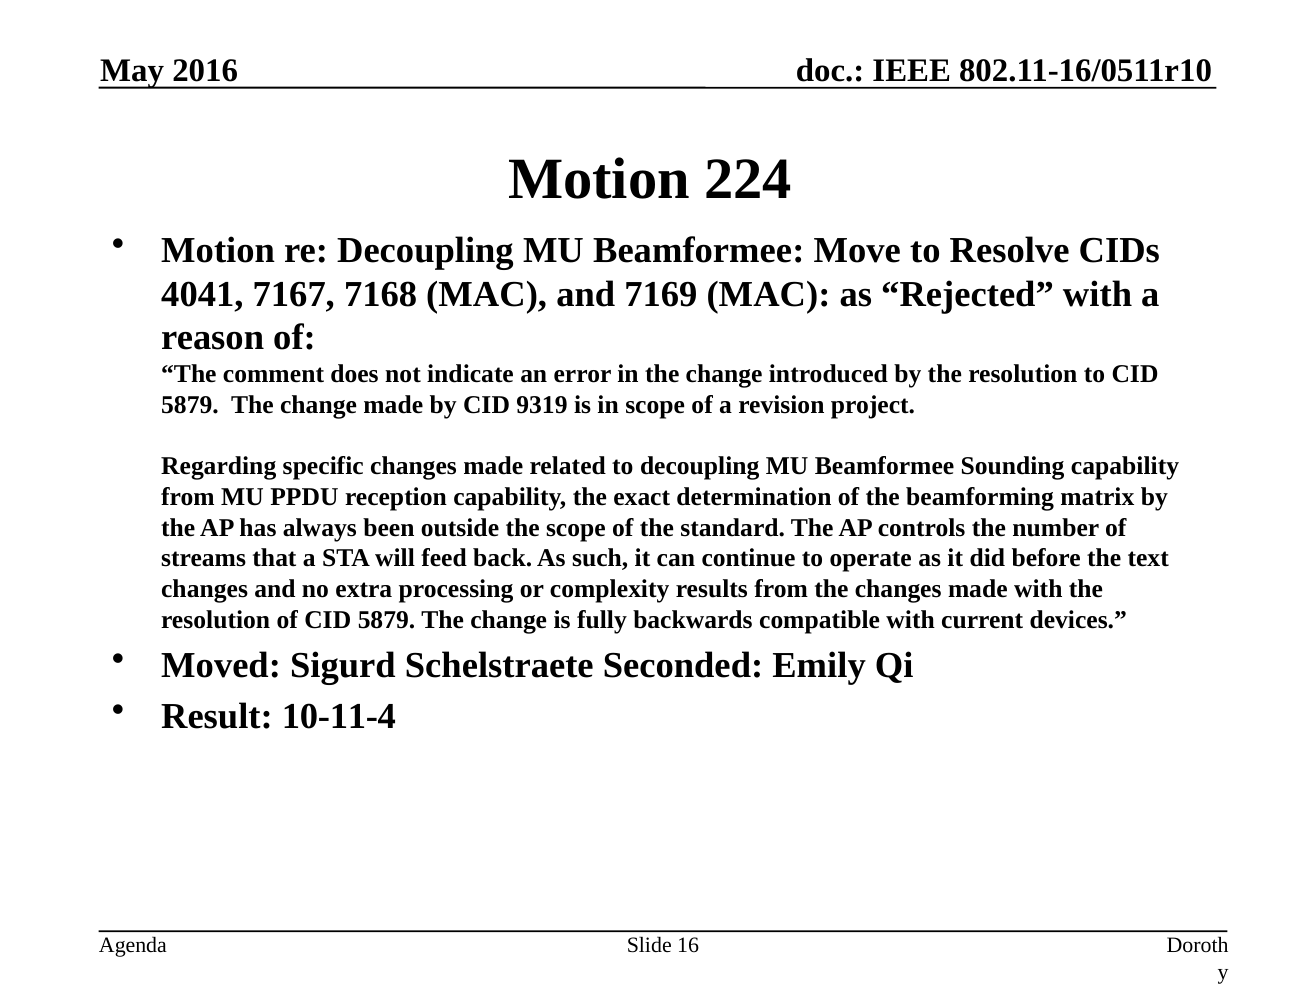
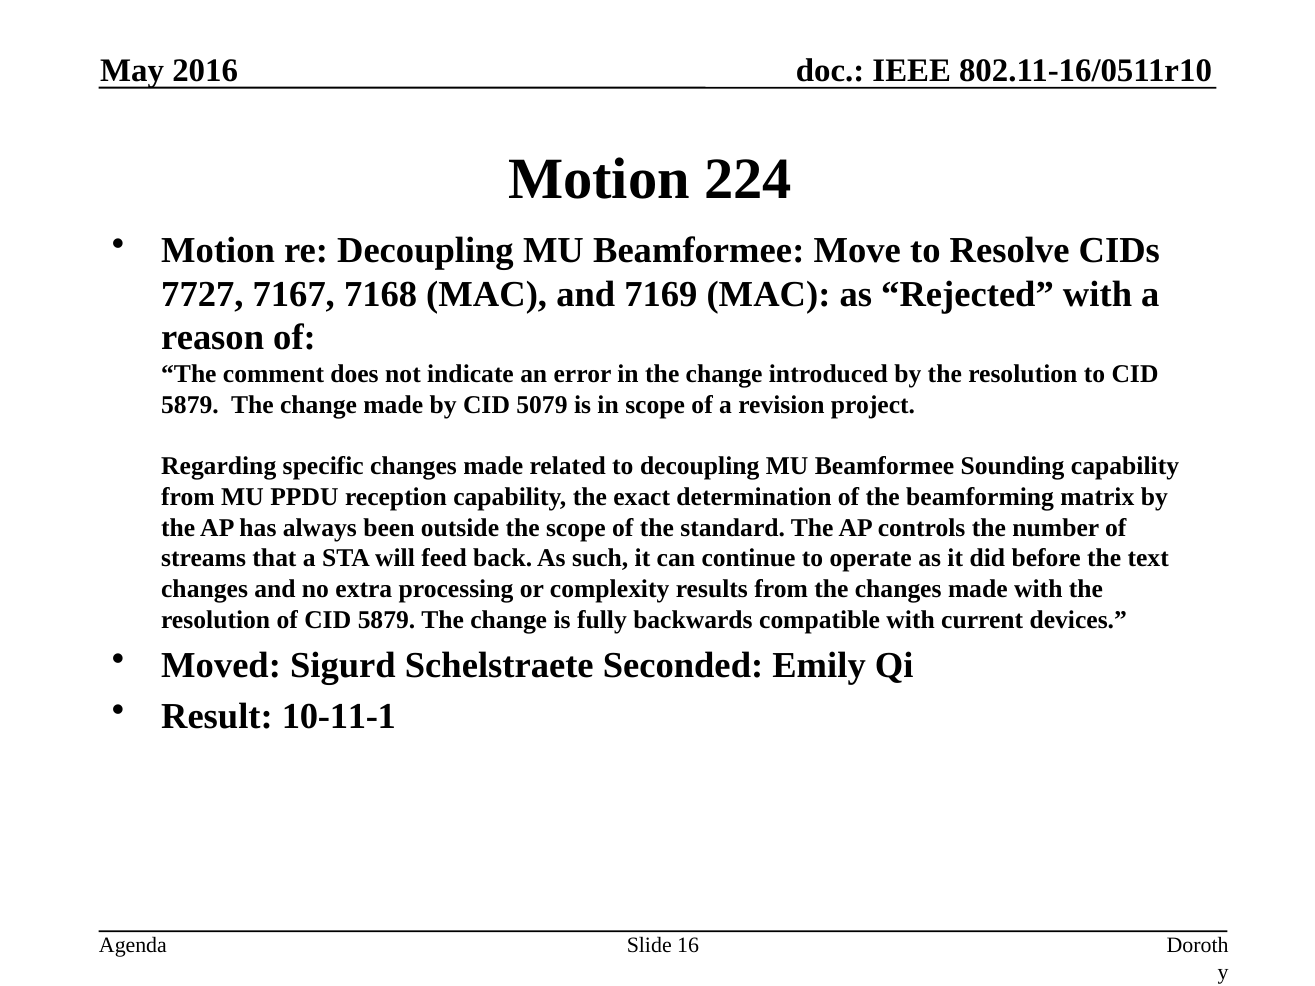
4041: 4041 -> 7727
9319: 9319 -> 5079
10-11-4: 10-11-4 -> 10-11-1
